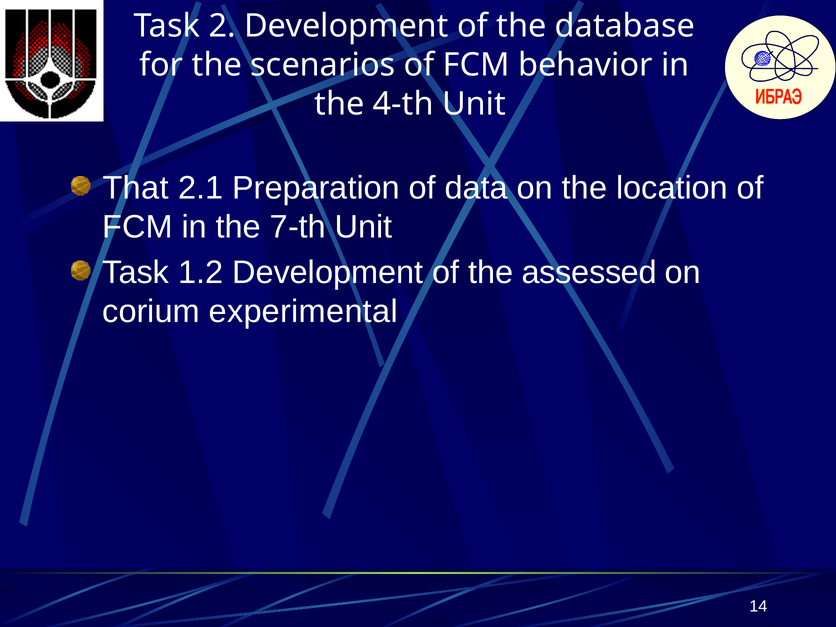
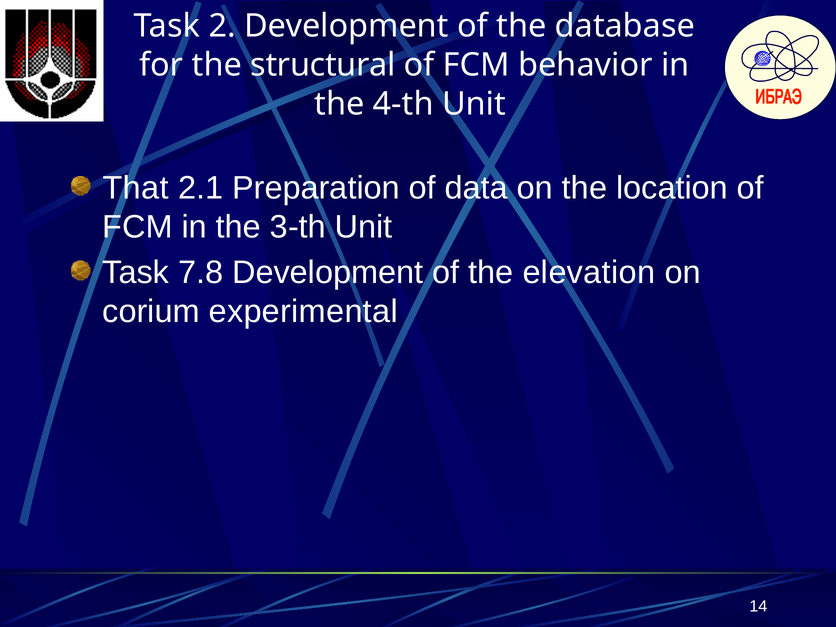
scenarios: scenarios -> structural
7-th: 7-th -> 3-th
1.2: 1.2 -> 7.8
assessed: assessed -> elevation
